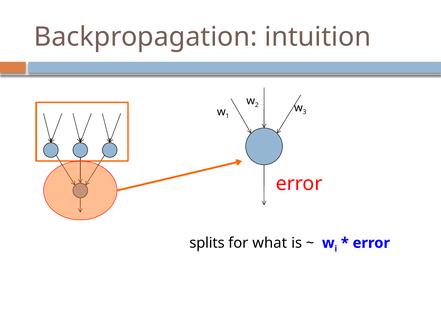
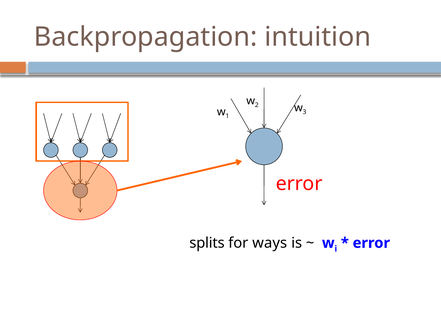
what: what -> ways
